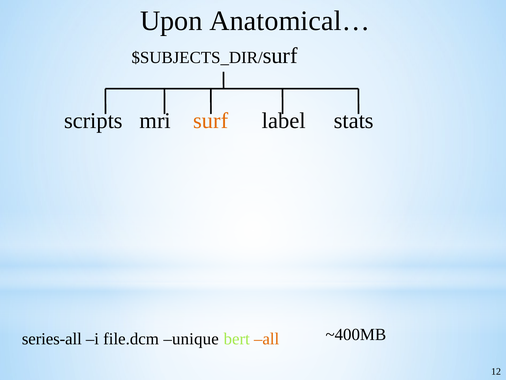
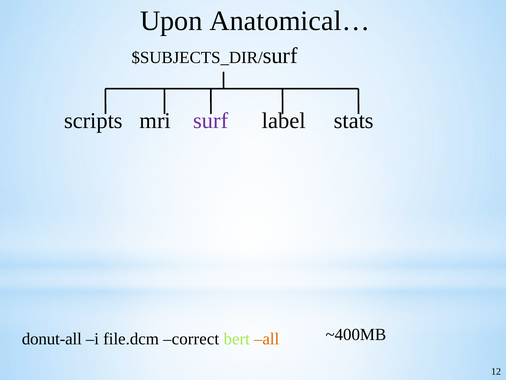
surf at (211, 121) colour: orange -> purple
series-all: series-all -> donut-all
unique: unique -> correct
